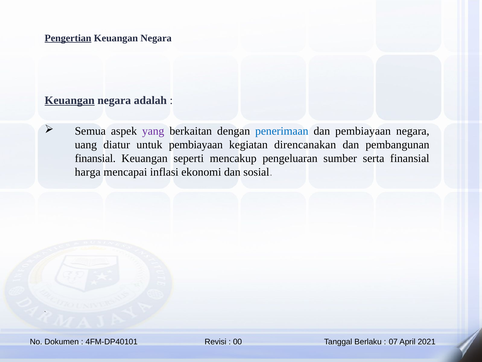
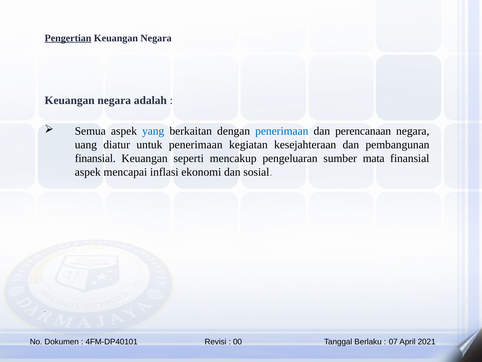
Keuangan at (70, 100) underline: present -> none
yang colour: purple -> blue
dan pembiayaan: pembiayaan -> perencanaan
untuk pembiayaan: pembiayaan -> penerimaan
direncanakan: direncanakan -> kesejahteraan
serta: serta -> mata
harga at (88, 172): harga -> aspek
